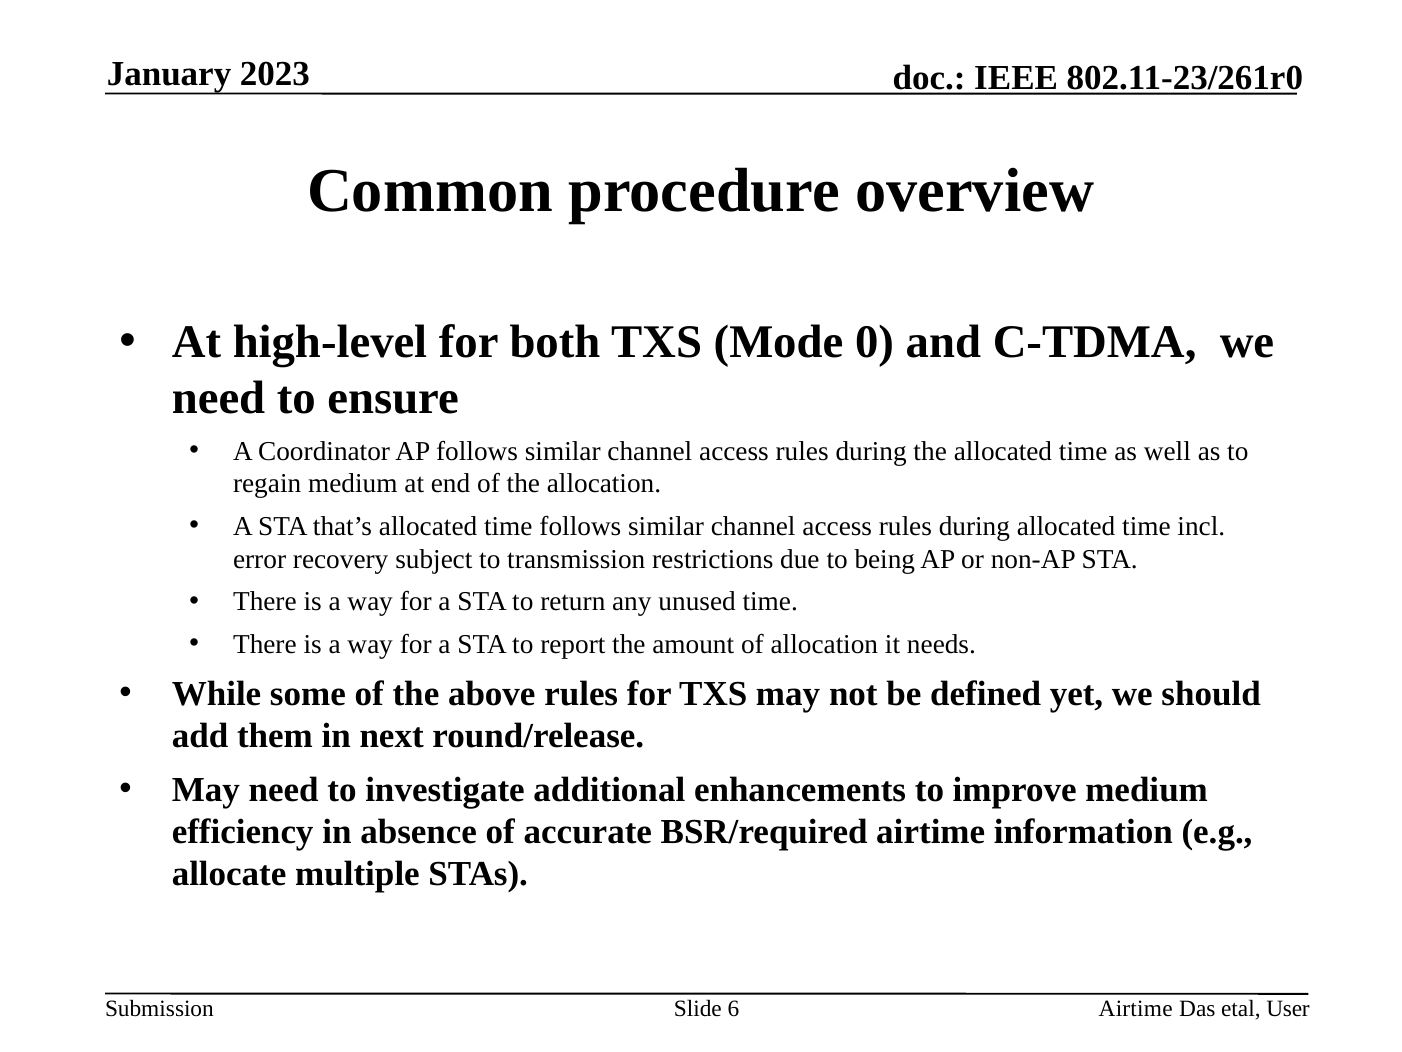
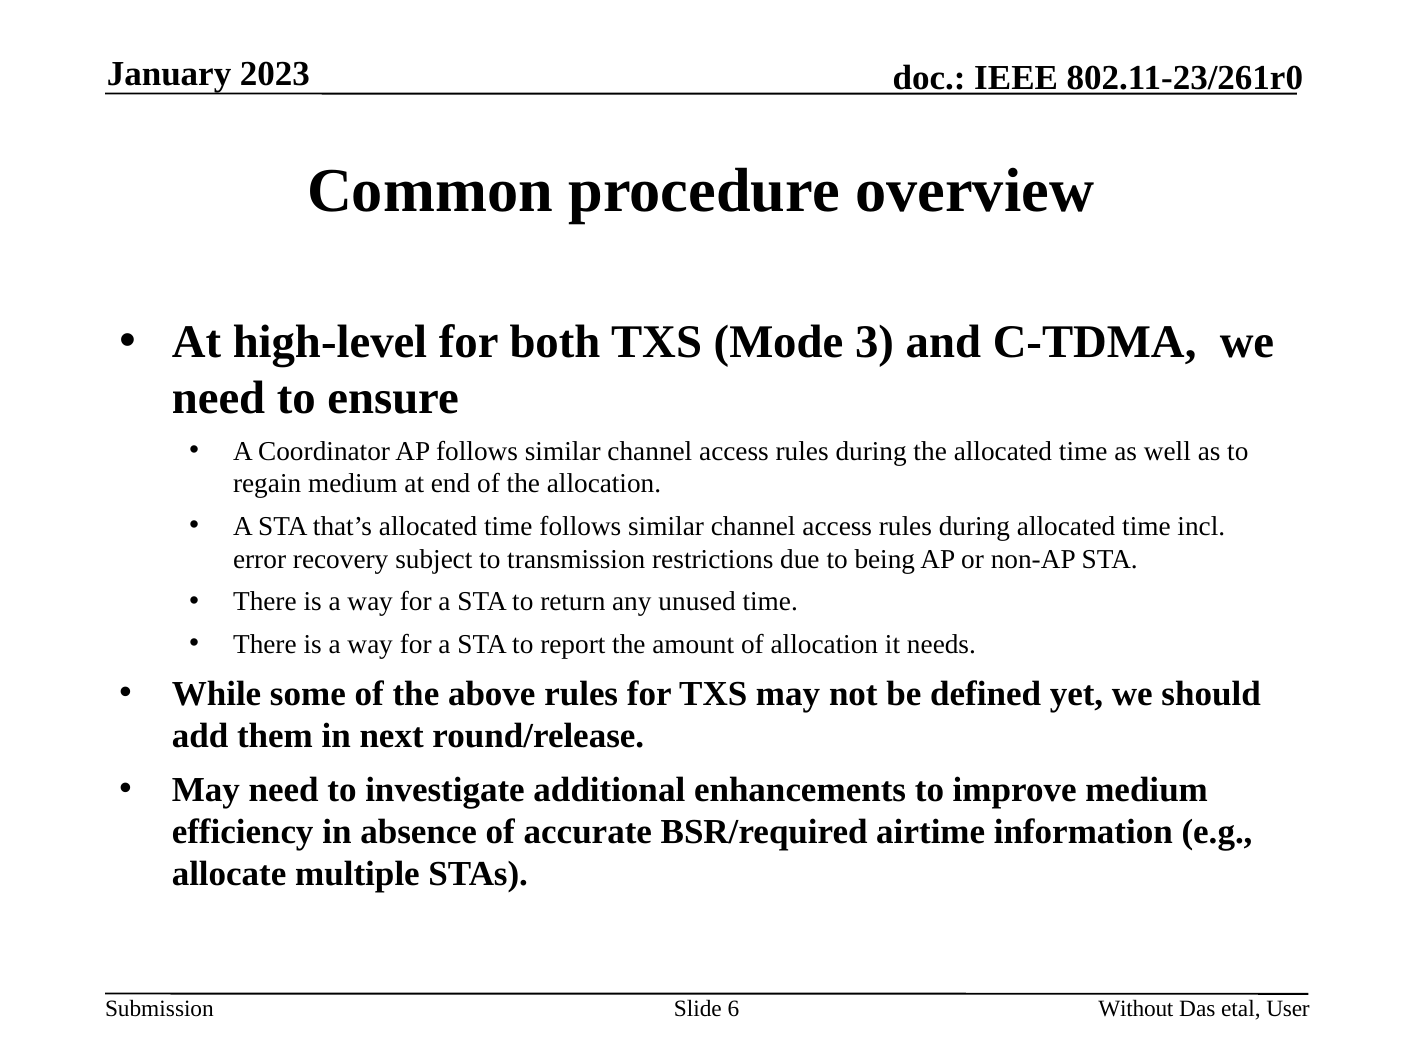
0: 0 -> 3
Airtime at (1136, 1008): Airtime -> Without
